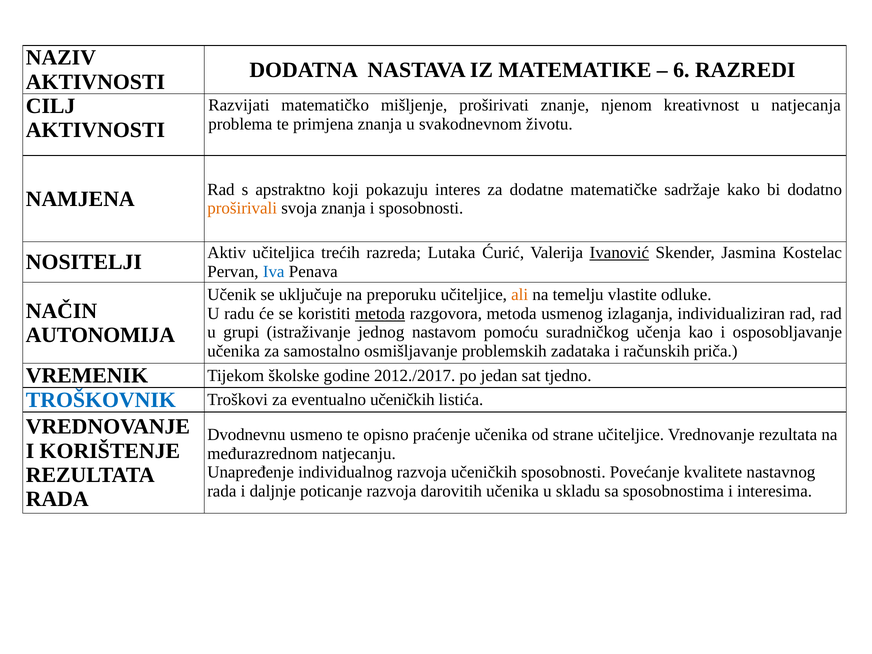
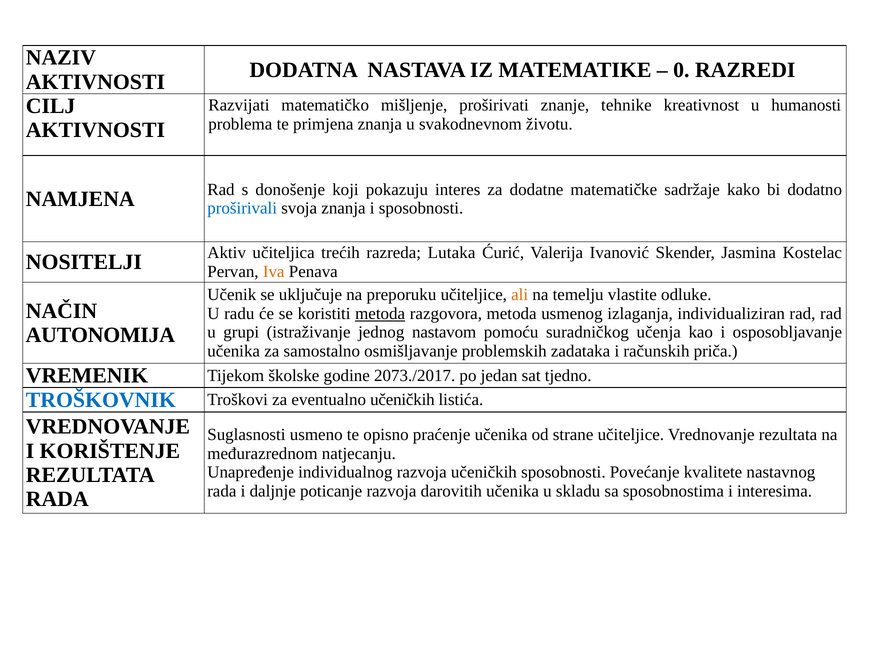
6: 6 -> 0
njenom: njenom -> tehnike
natjecanja: natjecanja -> humanosti
apstraktno: apstraktno -> donošenje
proširivali colour: orange -> blue
Ivanović underline: present -> none
Iva colour: blue -> orange
2012./2017: 2012./2017 -> 2073./2017
Dvodnevnu: Dvodnevnu -> Suglasnosti
